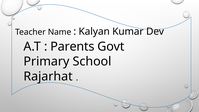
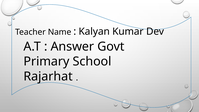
Parents: Parents -> Answer
